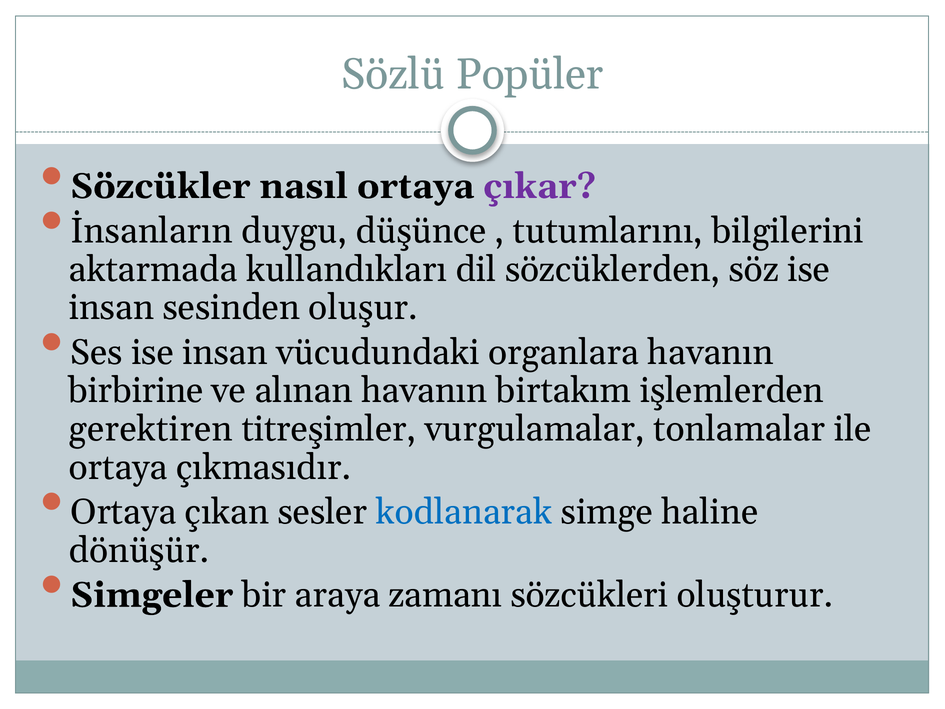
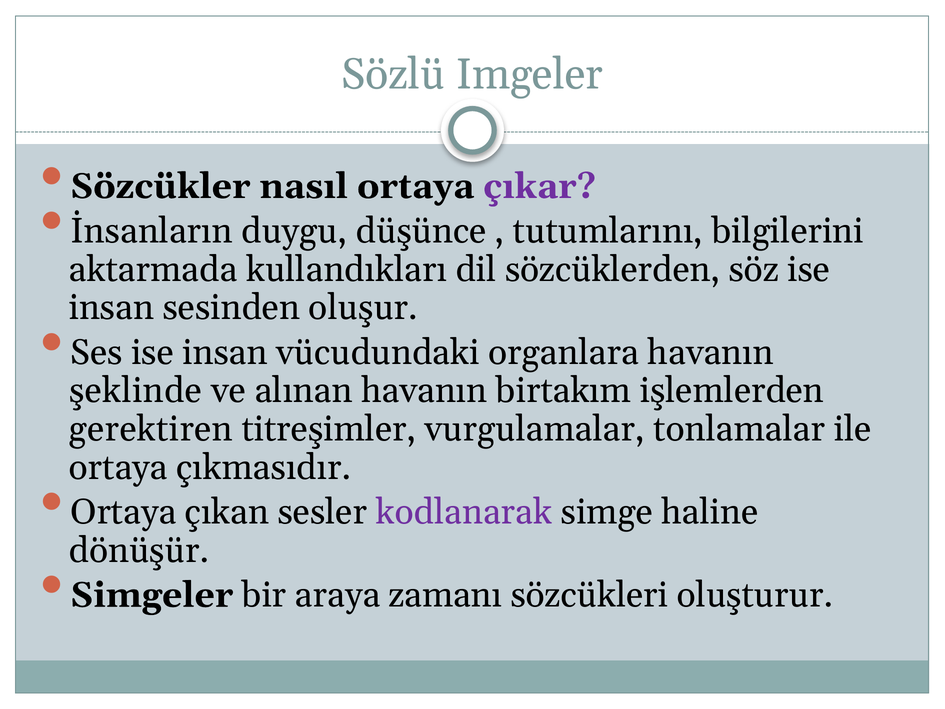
Popüler: Popüler -> Imgeler
birbirine: birbirine -> şeklinde
kodlanarak colour: blue -> purple
